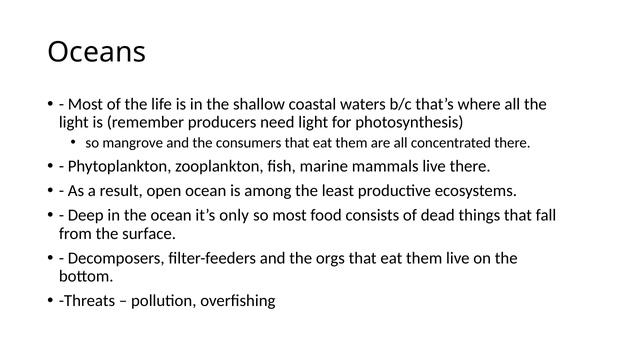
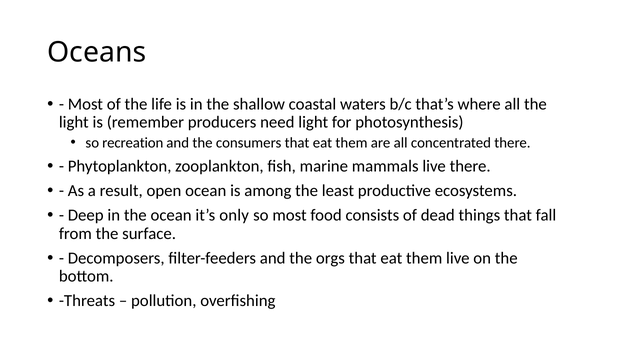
mangrove: mangrove -> recreation
